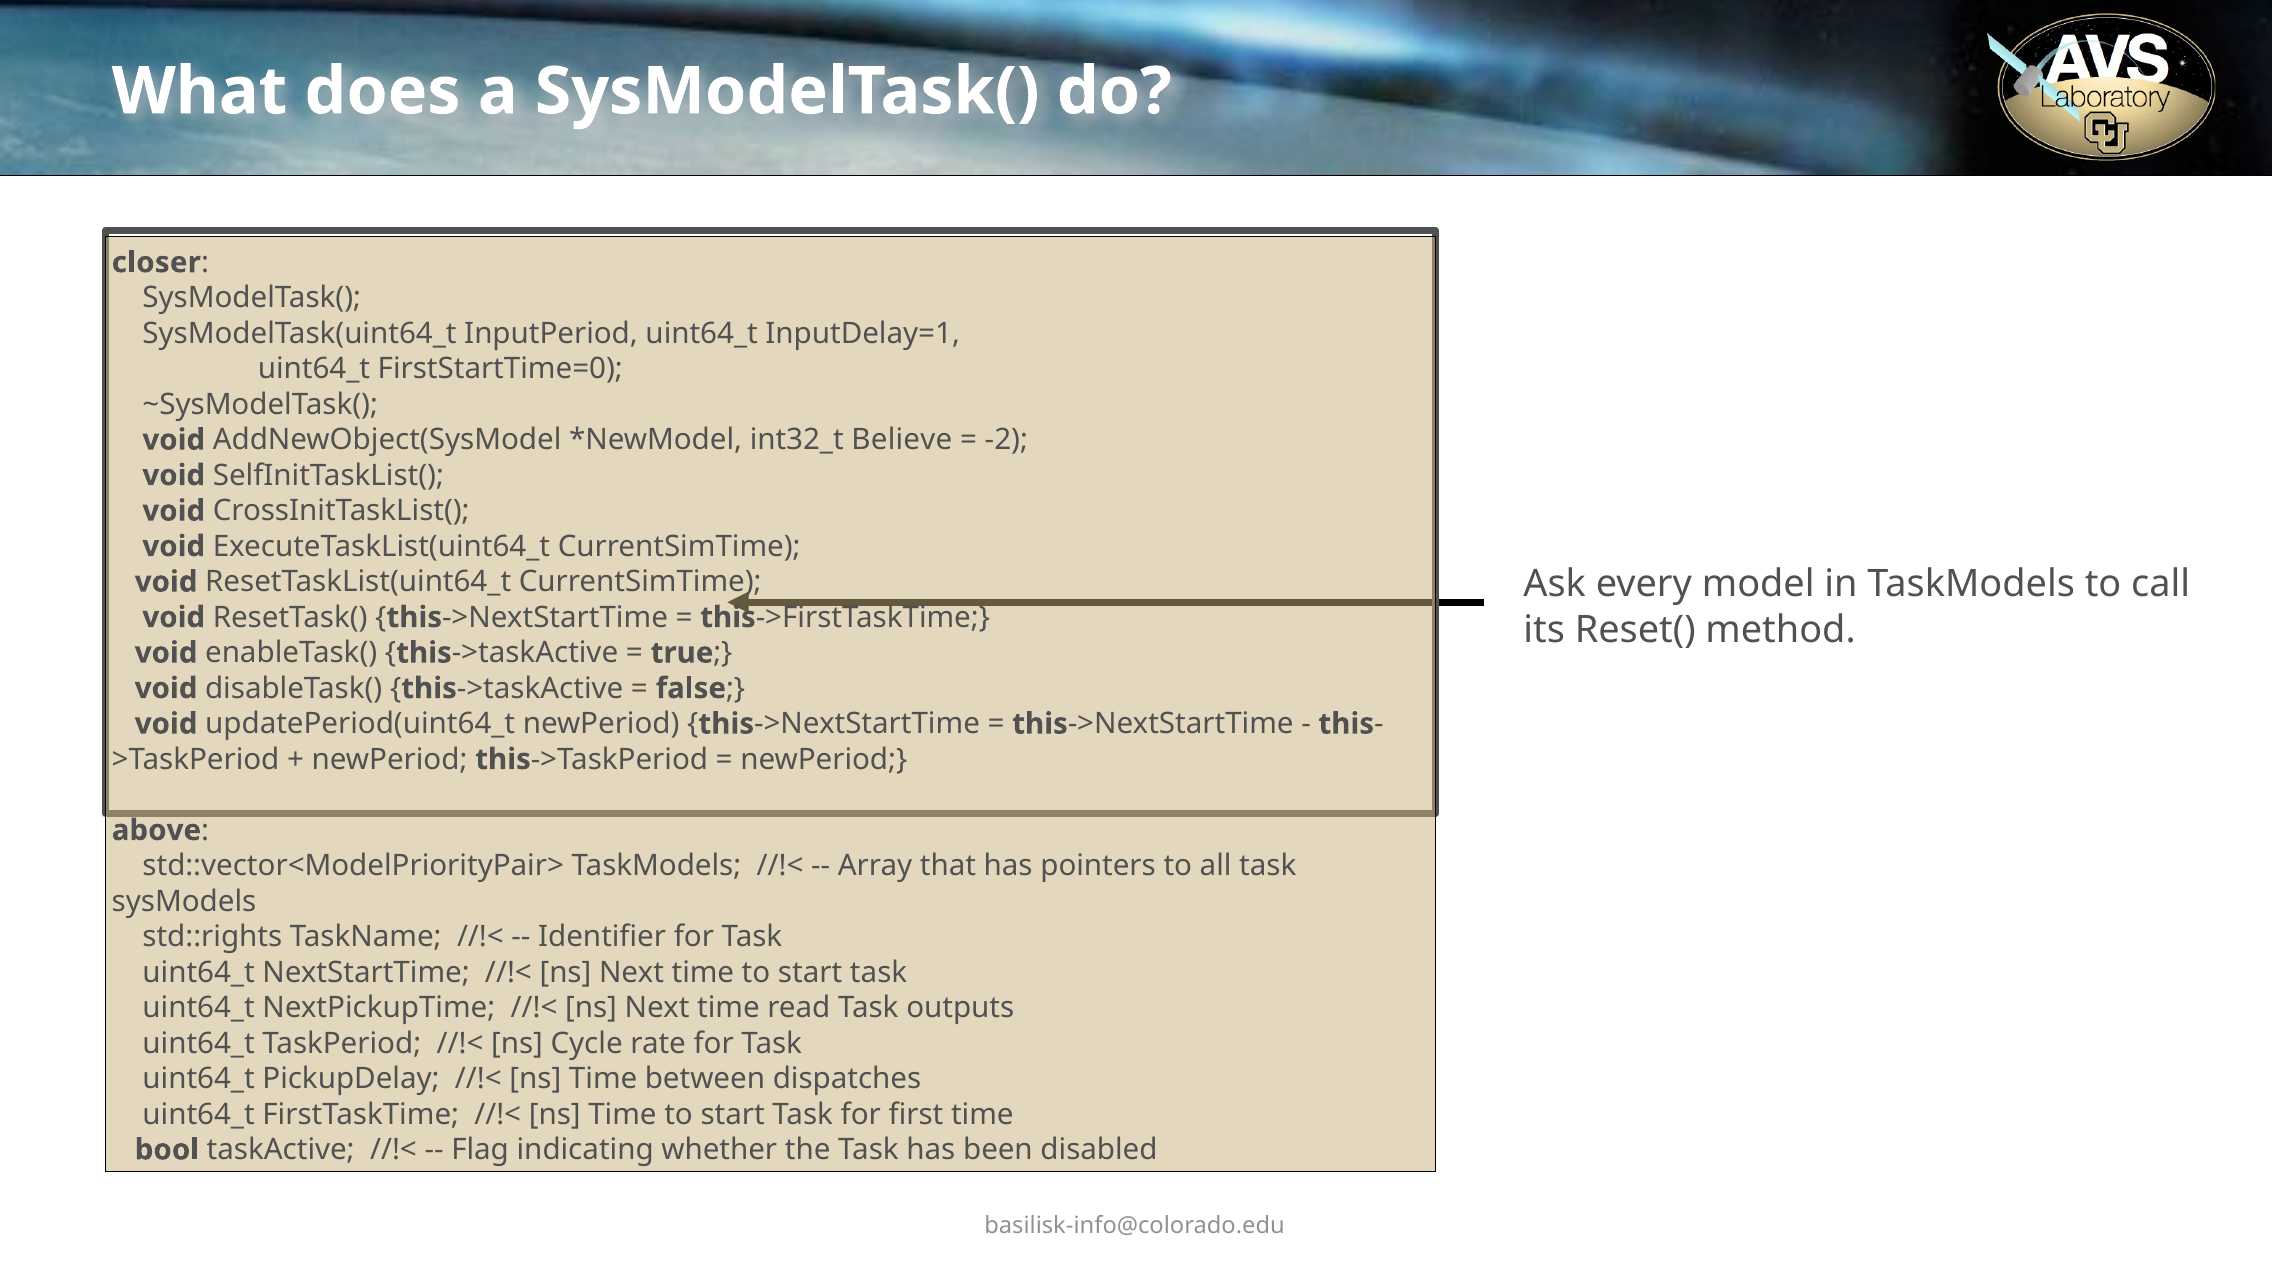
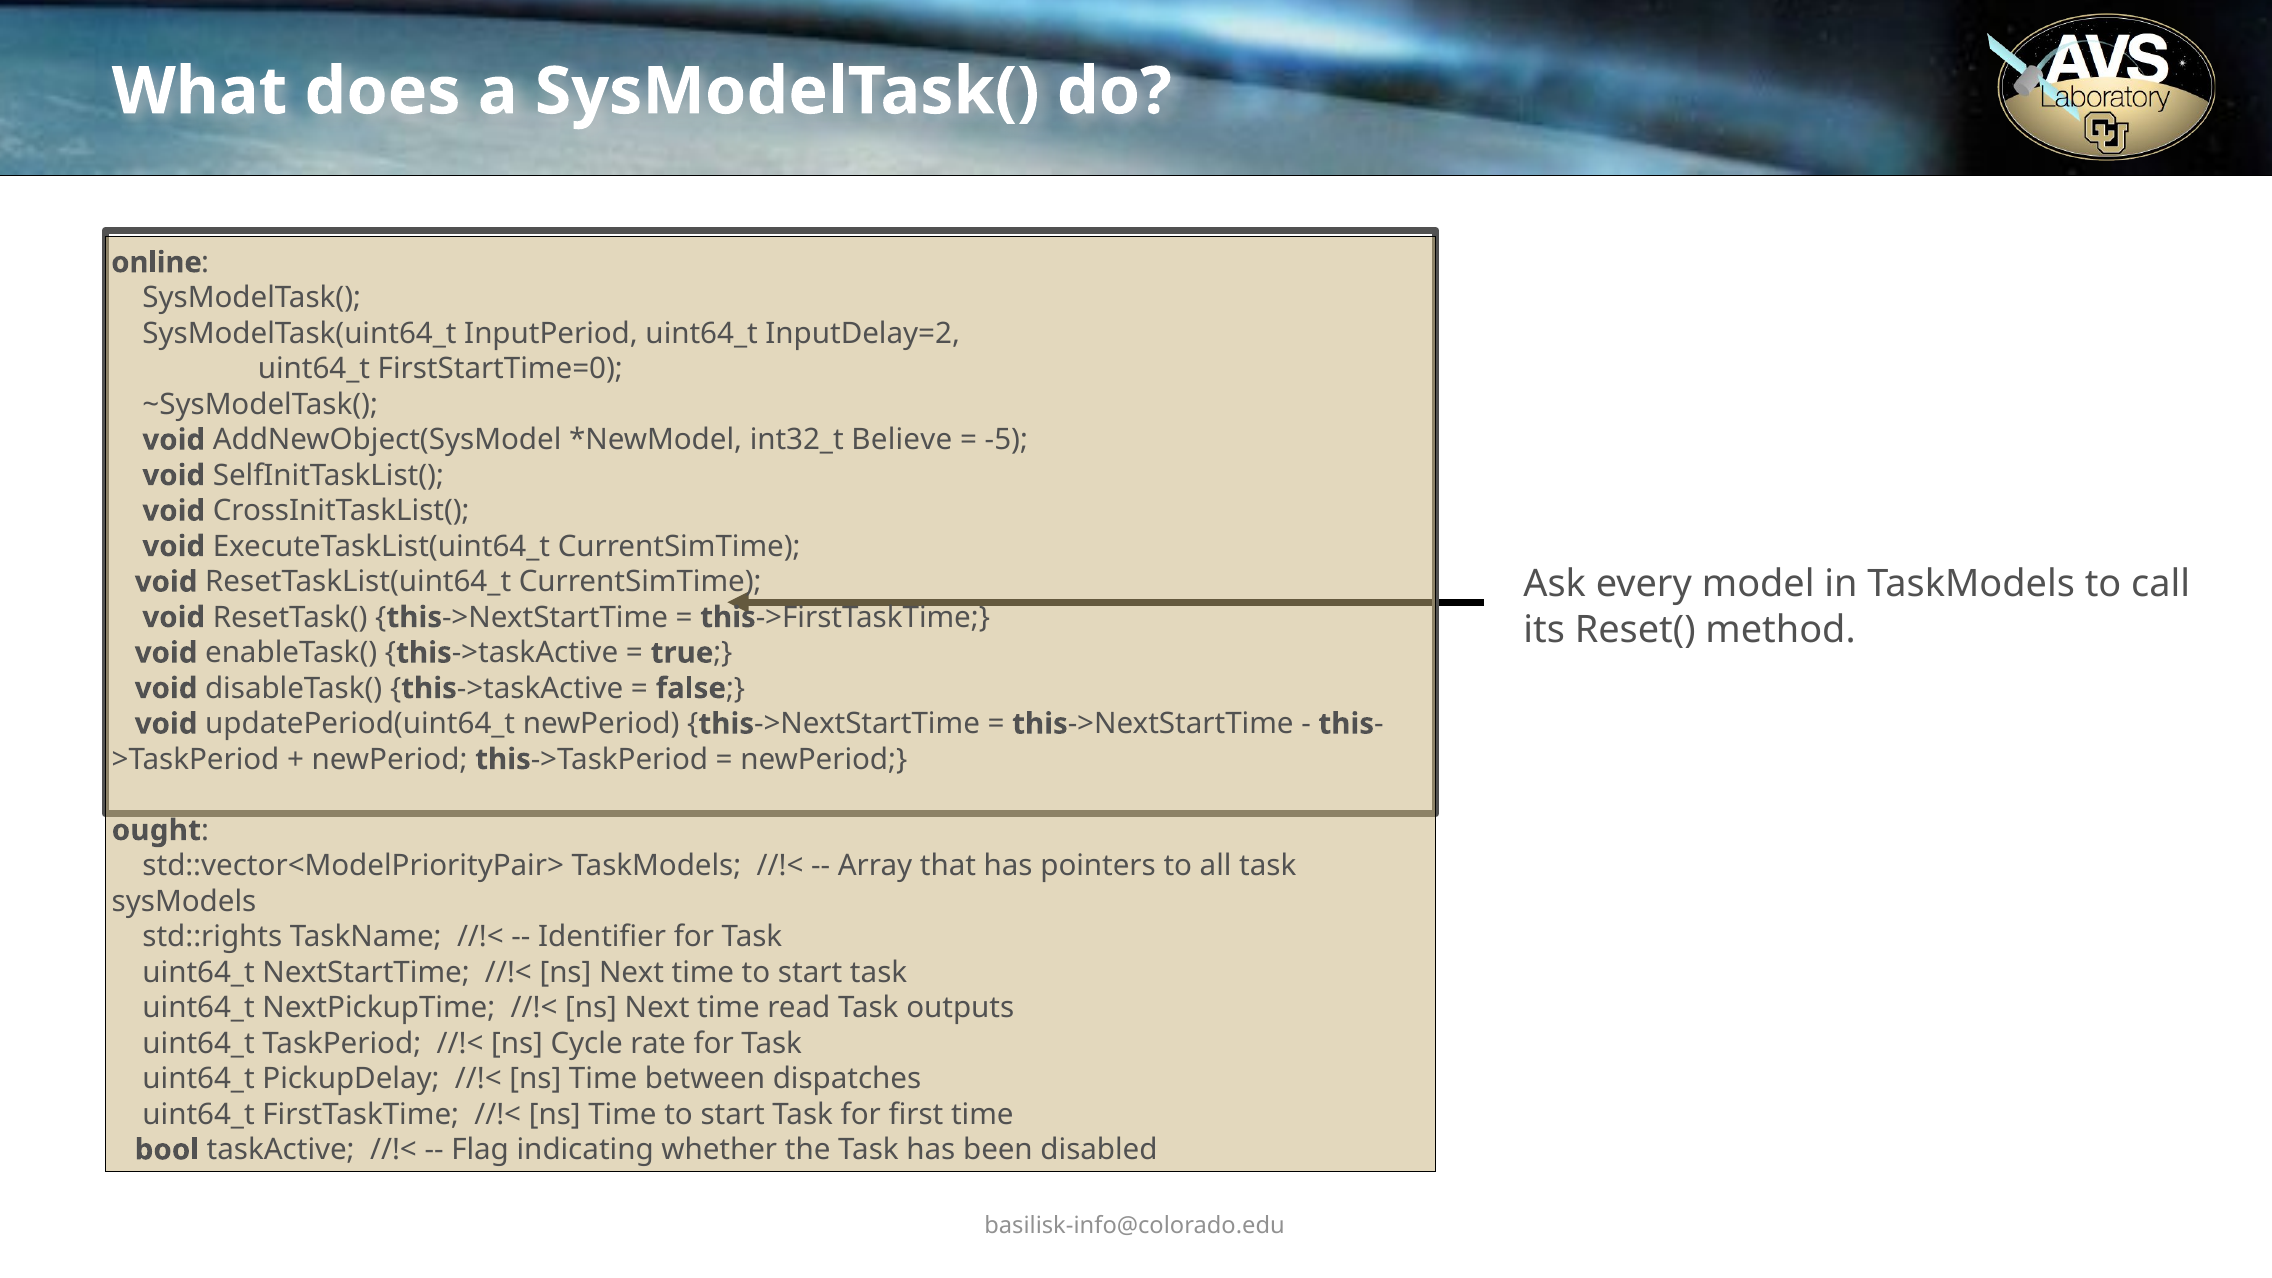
closer: closer -> online
InputDelay=1: InputDelay=1 -> InputDelay=2
-2: -2 -> -5
above: above -> ought
